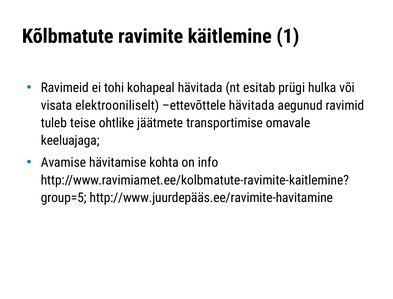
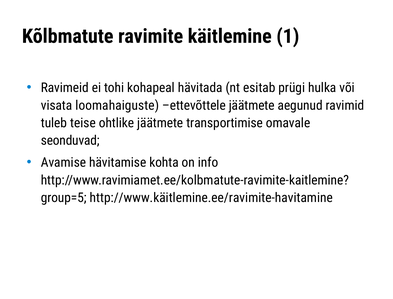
elektrooniliselt: elektrooniliselt -> loomahaiguste
ettevõttele hävitada: hävitada -> jäätmete
keeluajaga: keeluajaga -> seonduvad
http://www.juurdepääs.ee/ravimite-havitamine: http://www.juurdepääs.ee/ravimite-havitamine -> http://www.käitlemine.ee/ravimite-havitamine
